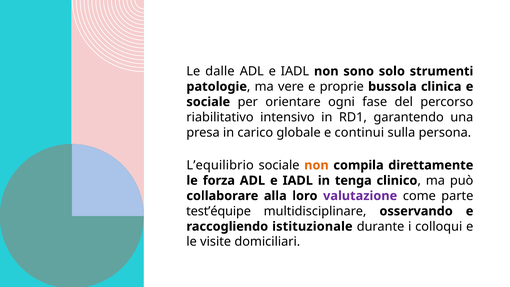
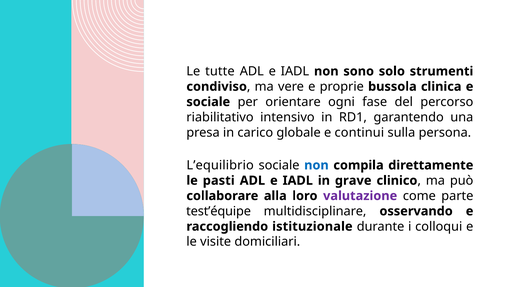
dalle: dalle -> tutte
patologie: patologie -> condiviso
non at (316, 165) colour: orange -> blue
forza: forza -> pasti
tenga: tenga -> grave
